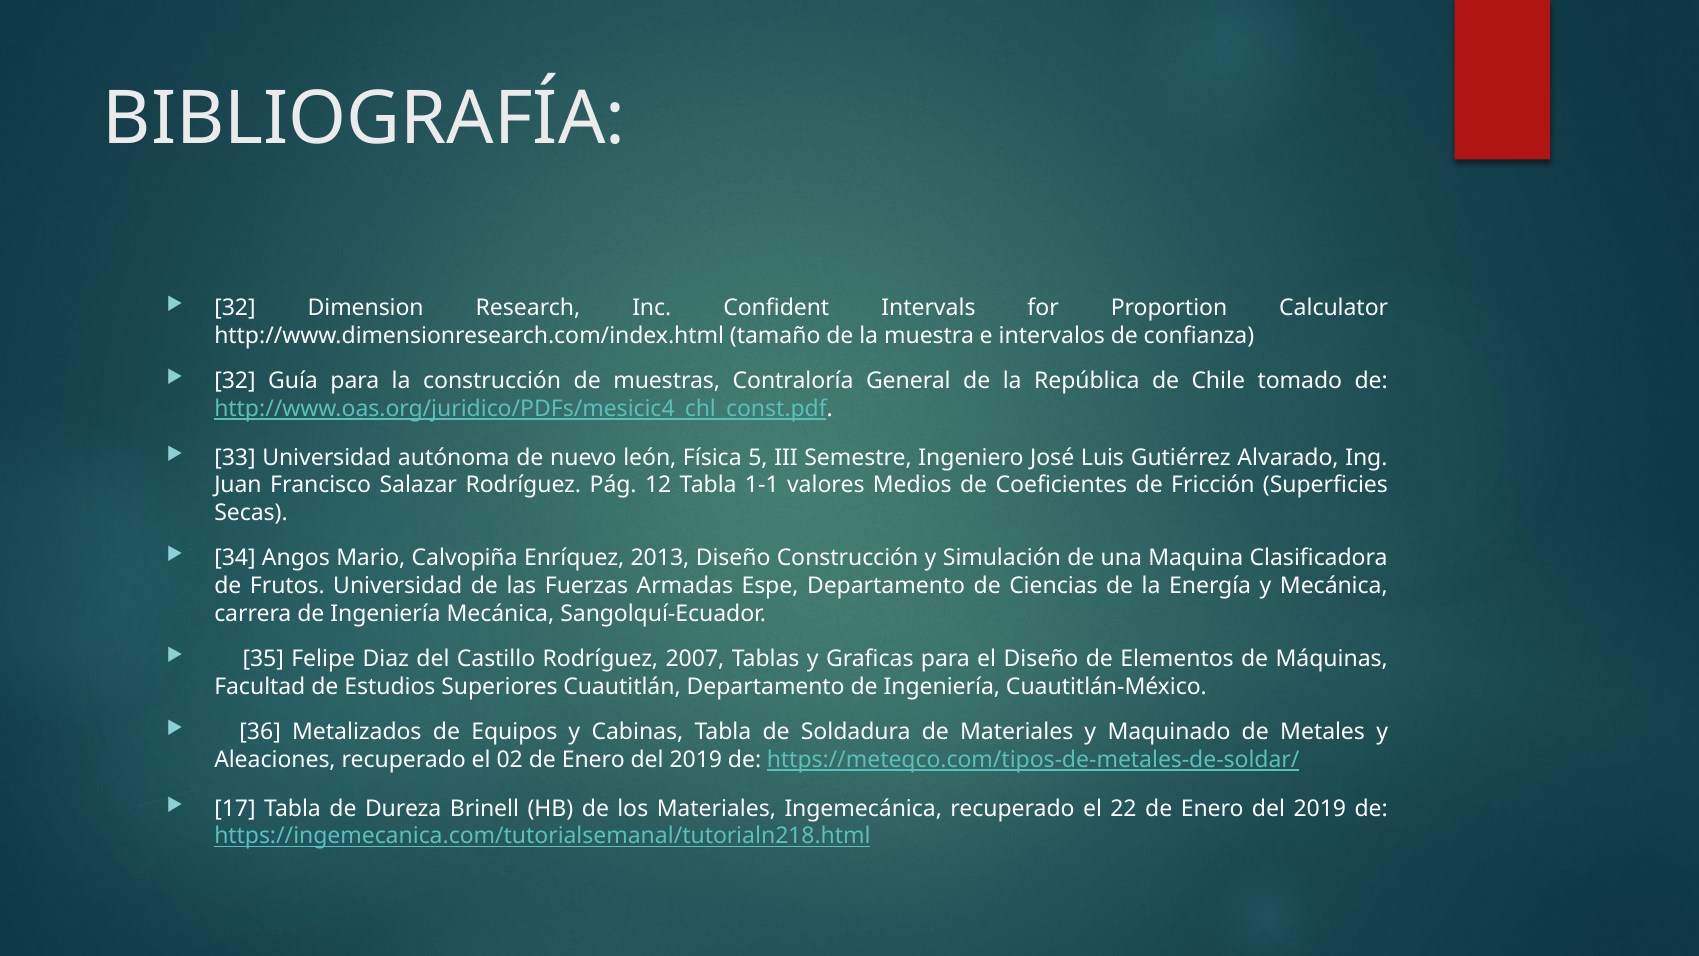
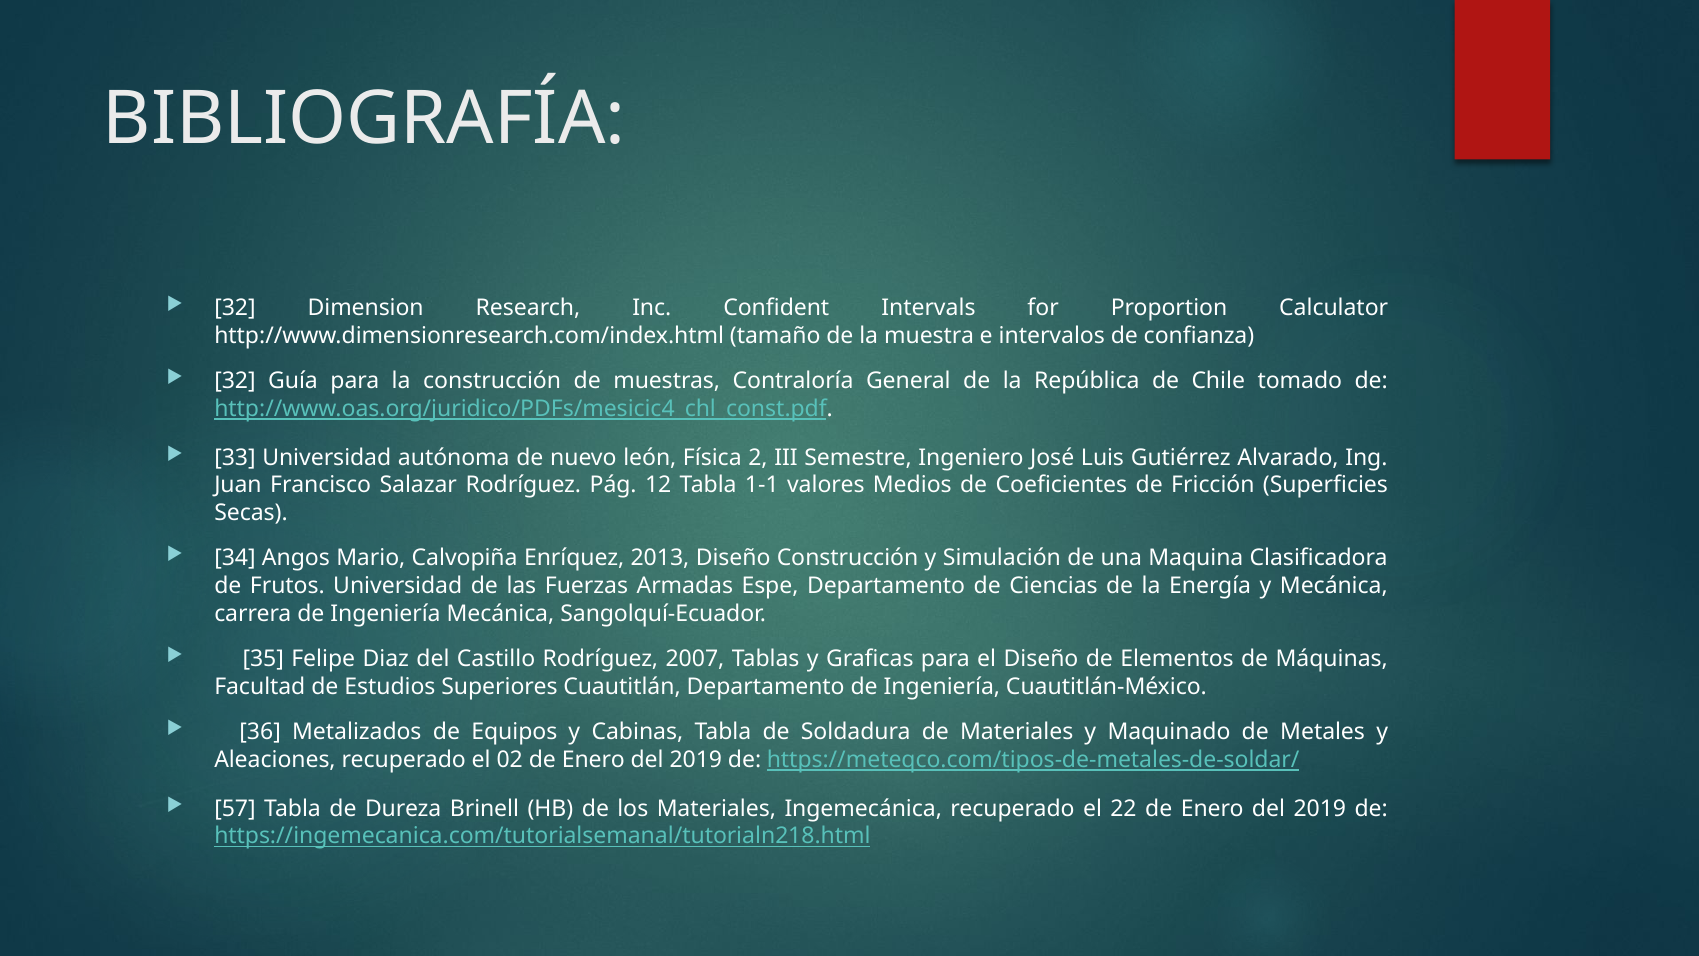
5: 5 -> 2
17: 17 -> 57
